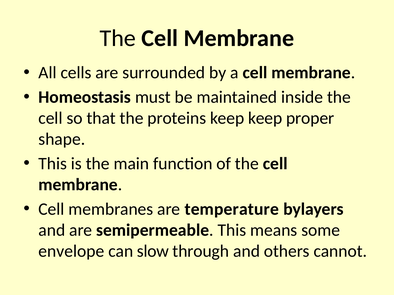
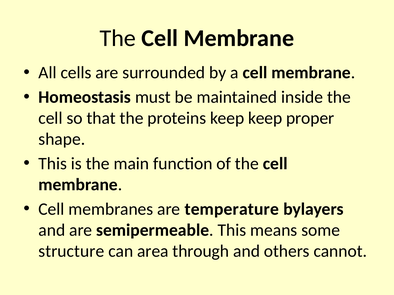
envelope: envelope -> structure
slow: slow -> area
